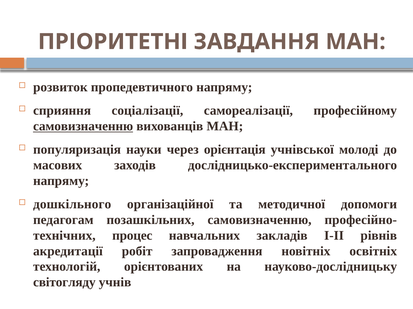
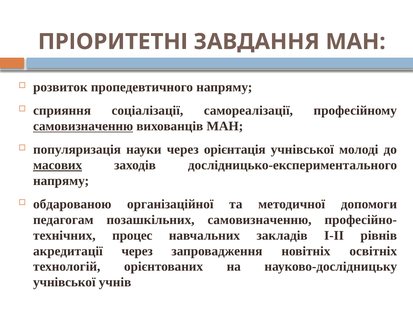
масових underline: none -> present
дошкільного: дошкільного -> обдарованою
акредитації робіт: робіт -> через
світогляду at (64, 283): світогляду -> учнівської
